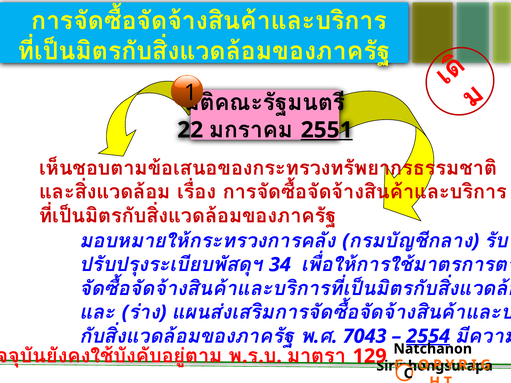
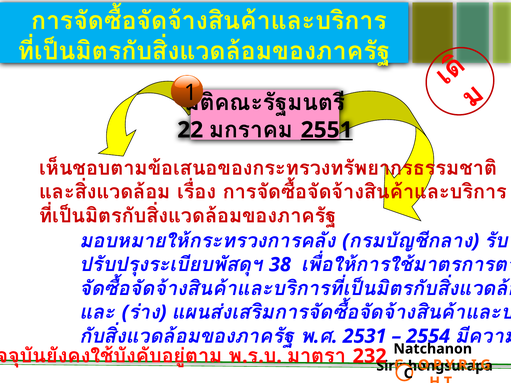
34: 34 -> 38
7043: 7043 -> 2531
2554 underline: present -> none
129: 129 -> 232
